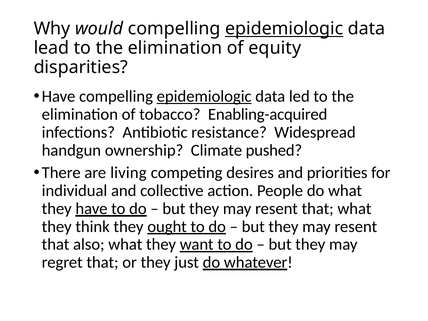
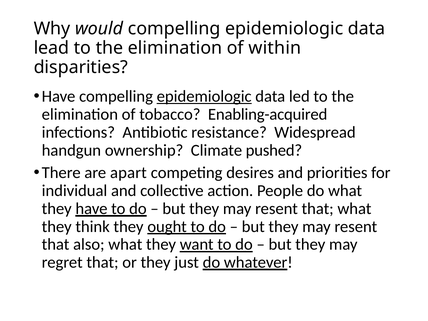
epidemiologic at (284, 29) underline: present -> none
equity: equity -> within
living: living -> apart
